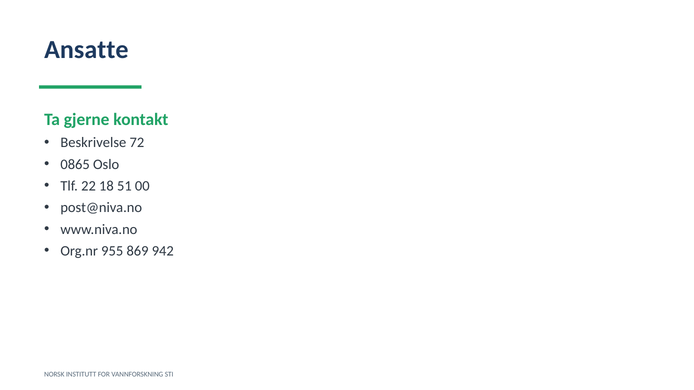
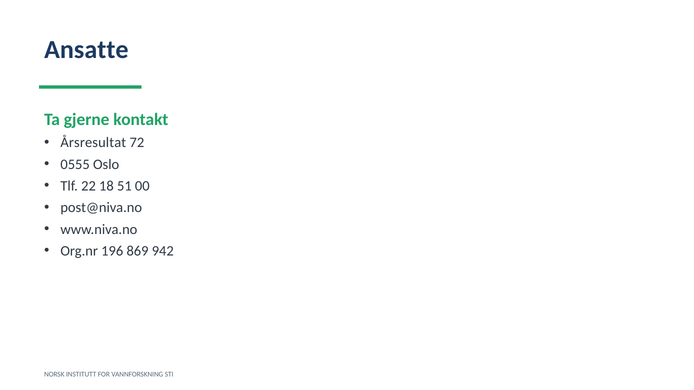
Beskrivelse: Beskrivelse -> Årsresultat
0865: 0865 -> 0555
955: 955 -> 196
